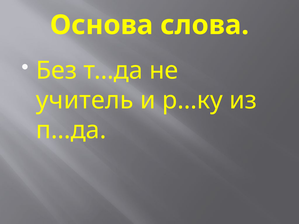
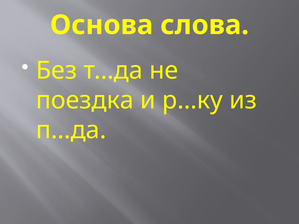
учитель: учитель -> поездка
